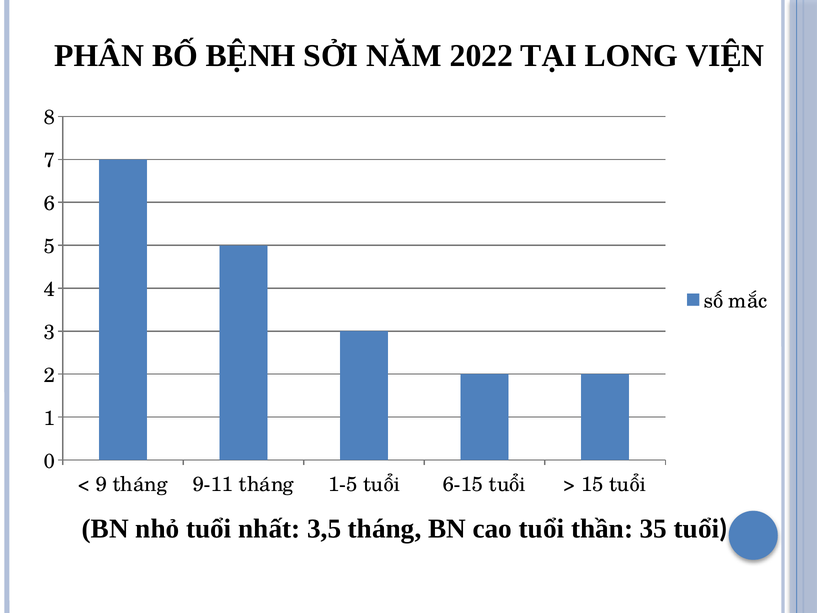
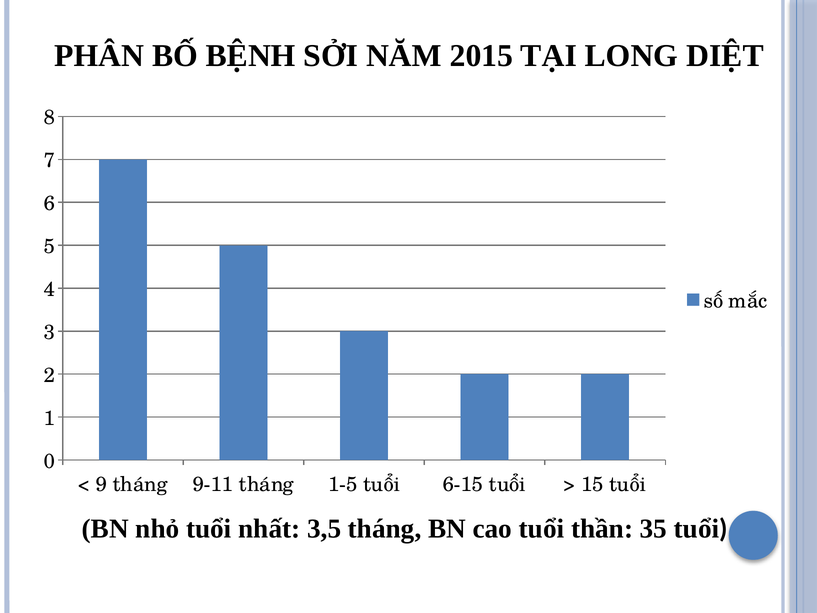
2022: 2022 -> 2015
VIỆN: VIỆN -> DIỆT
